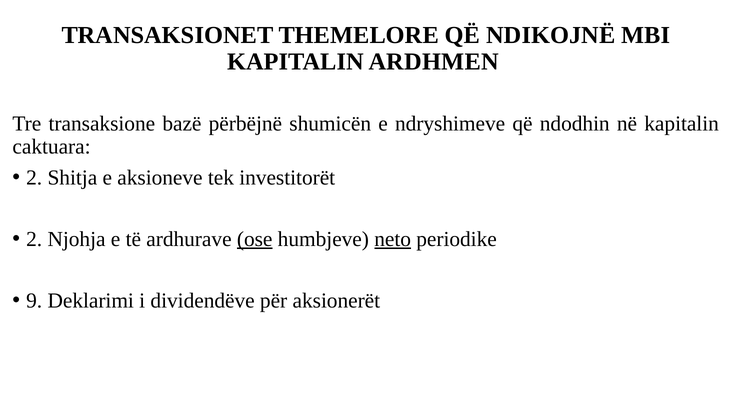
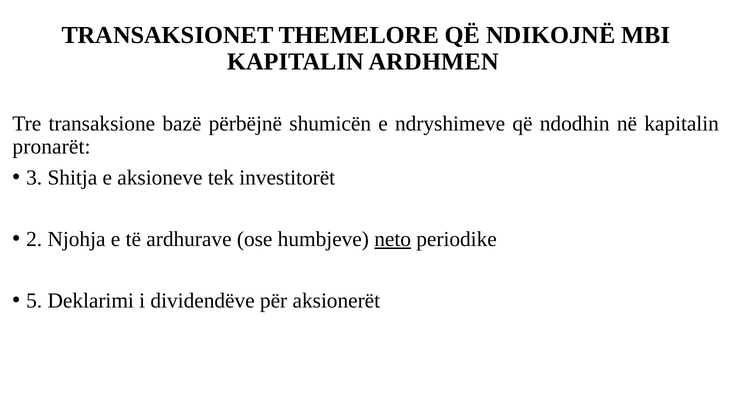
caktuara: caktuara -> pronarët
2 at (34, 178): 2 -> 3
ose underline: present -> none
9: 9 -> 5
